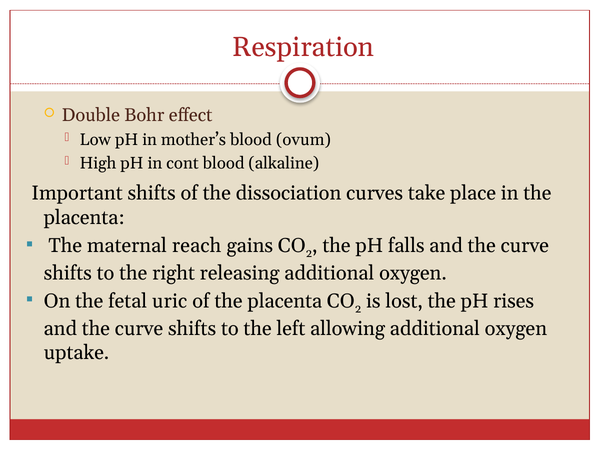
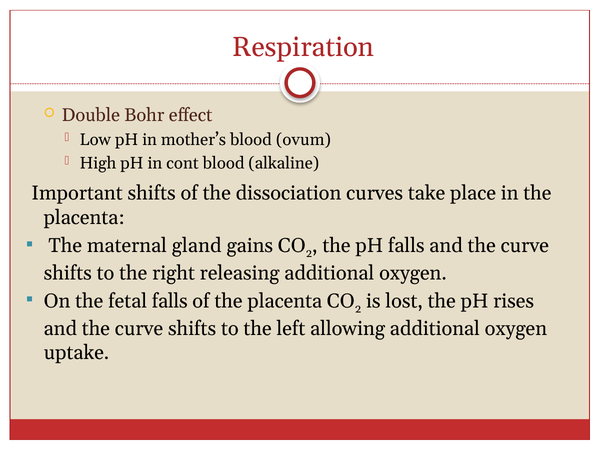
reach: reach -> gland
fetal uric: uric -> falls
